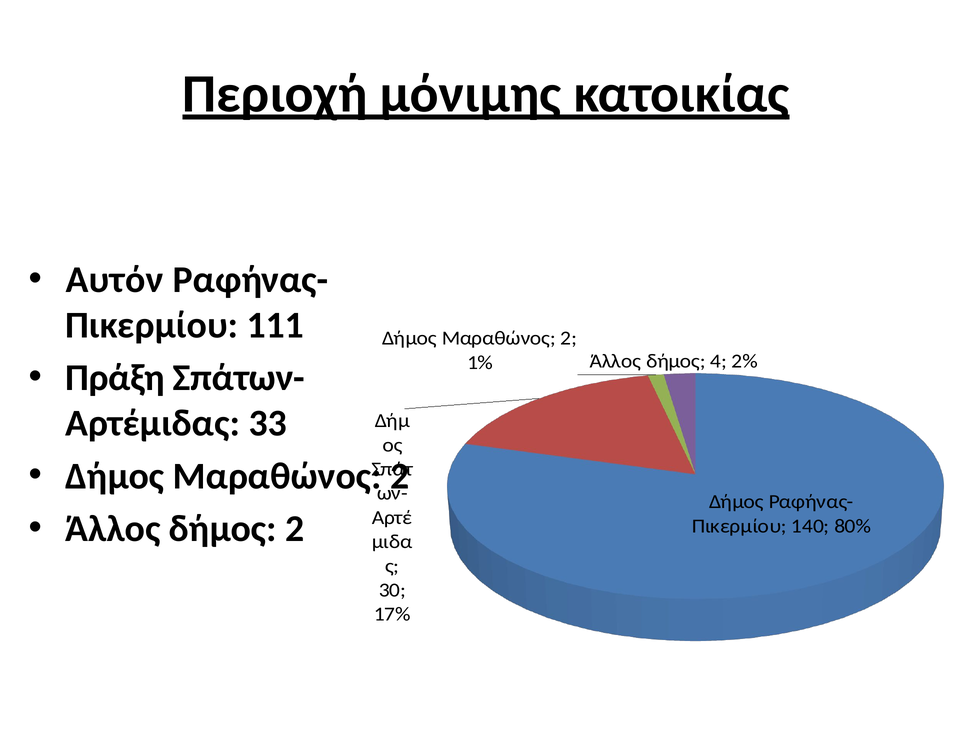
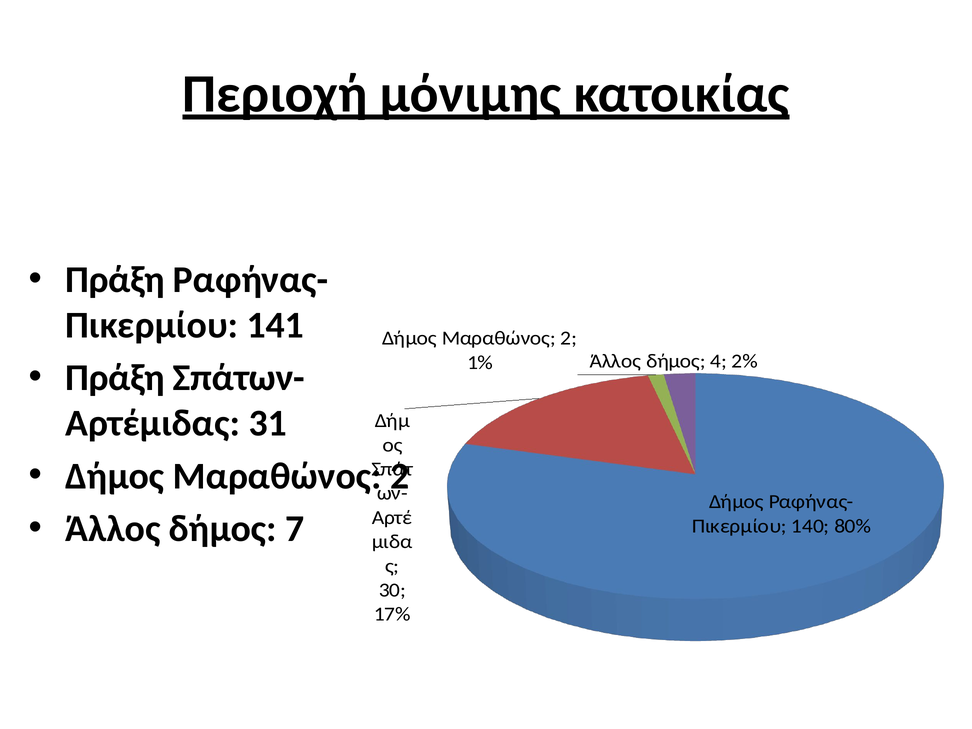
Αυτόν at (115, 280): Αυτόν -> Πράξη
111: 111 -> 141
33: 33 -> 31
δήμος 2: 2 -> 7
